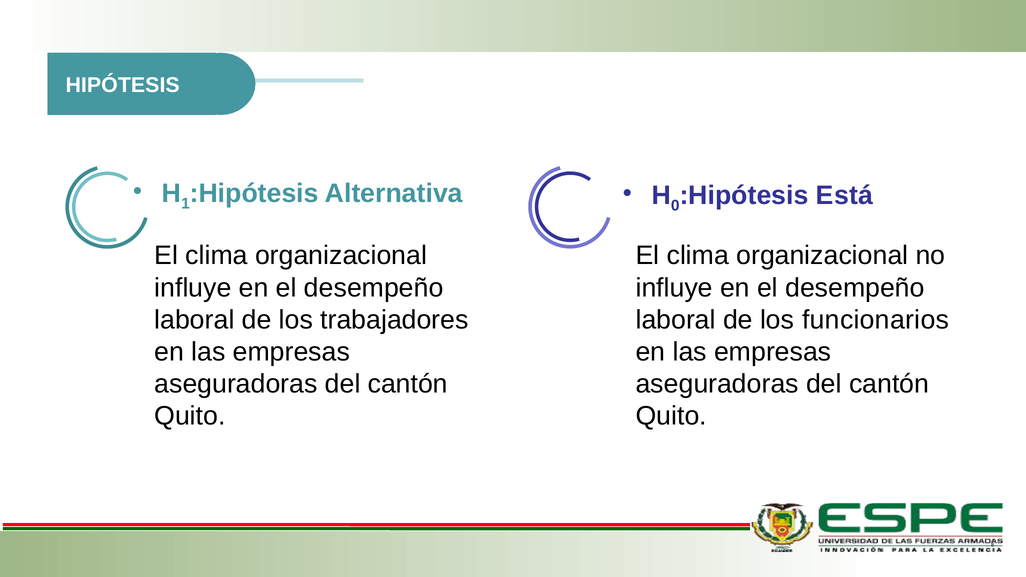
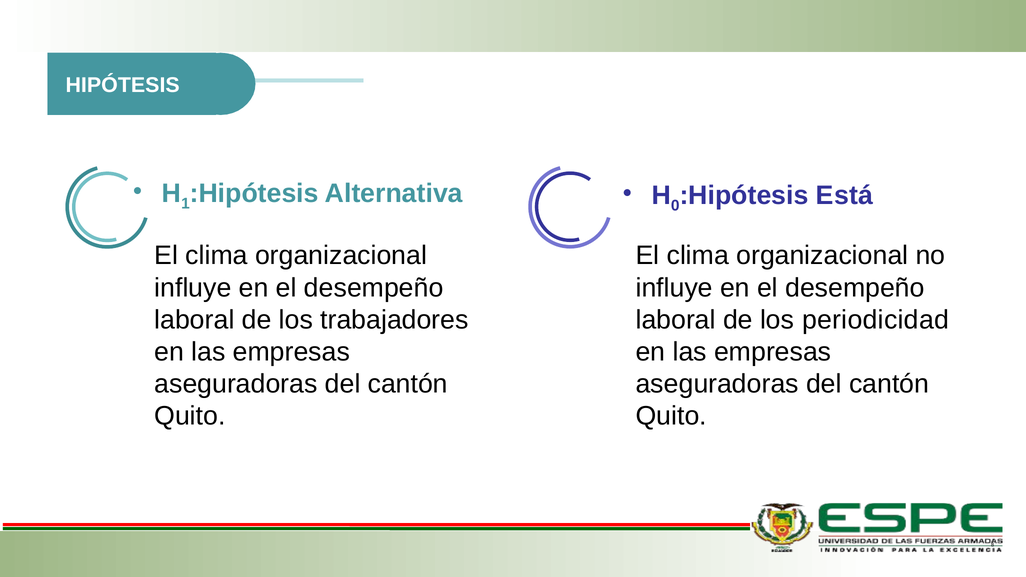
funcionarios: funcionarios -> periodicidad
